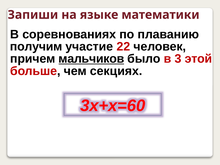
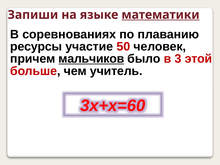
математики underline: none -> present
получим: получим -> ресурсы
22: 22 -> 50
секциях: секциях -> учитель
